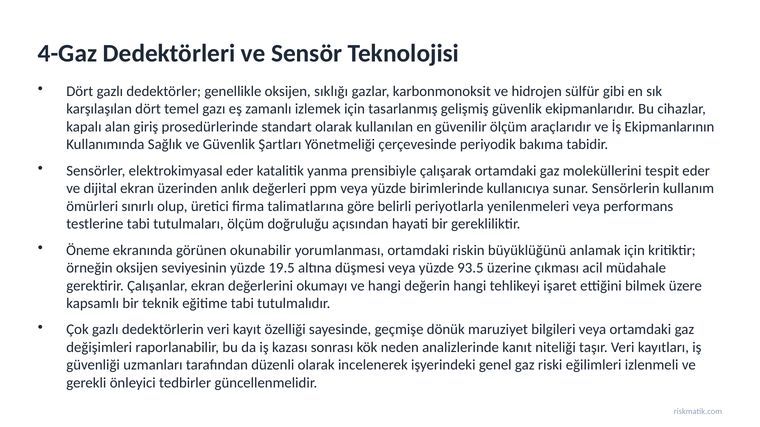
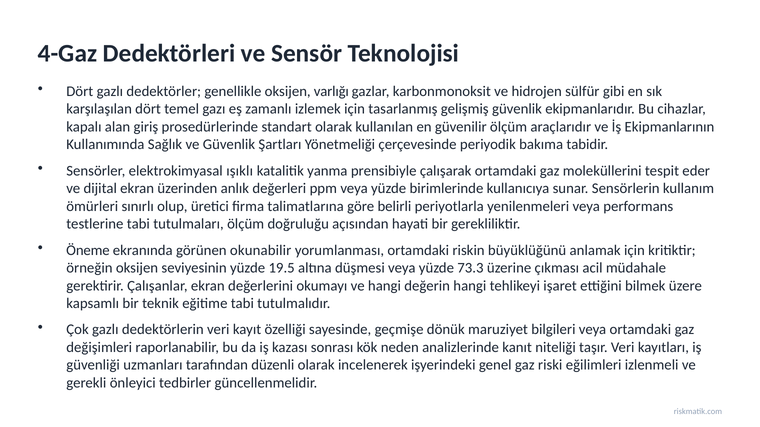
sıklığı: sıklığı -> varlığı
elektrokimyasal eder: eder -> ışıklı
93.5: 93.5 -> 73.3
